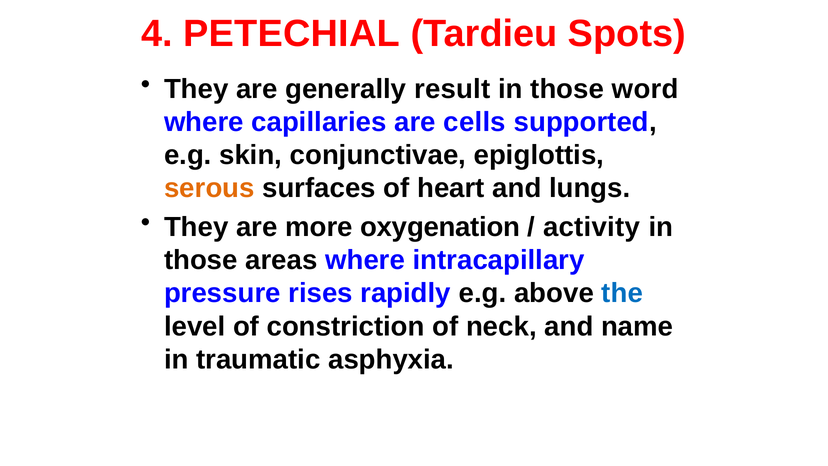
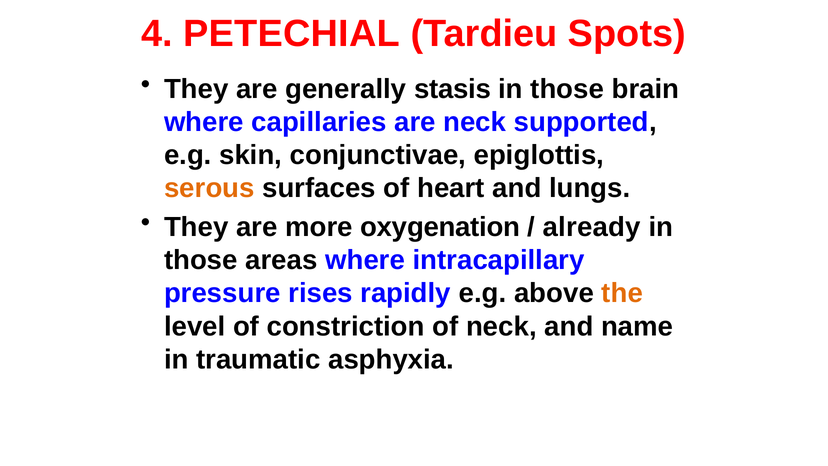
result: result -> stasis
word: word -> brain
are cells: cells -> neck
activity: activity -> already
the colour: blue -> orange
